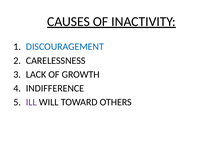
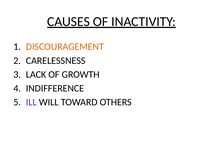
DISCOURAGEMENT colour: blue -> orange
